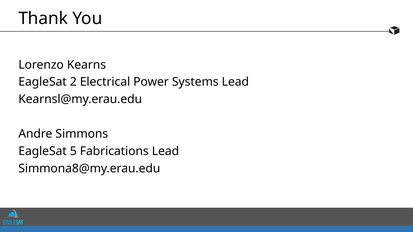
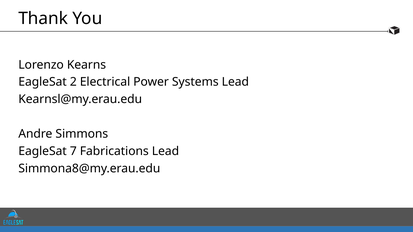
5: 5 -> 7
